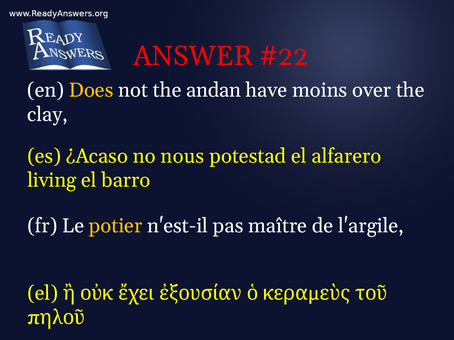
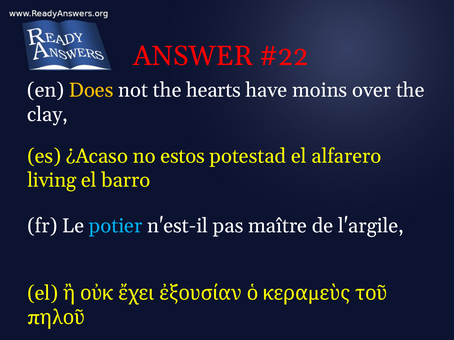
andan: andan -> hearts
nous: nous -> estos
potier colour: yellow -> light blue
